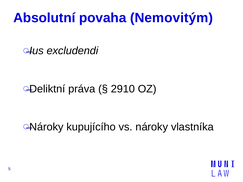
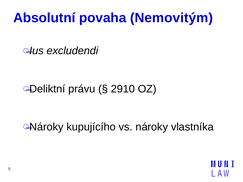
práva: práva -> právu
